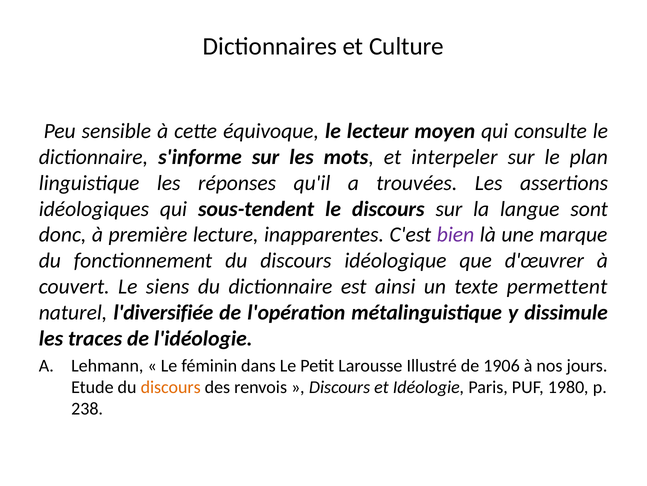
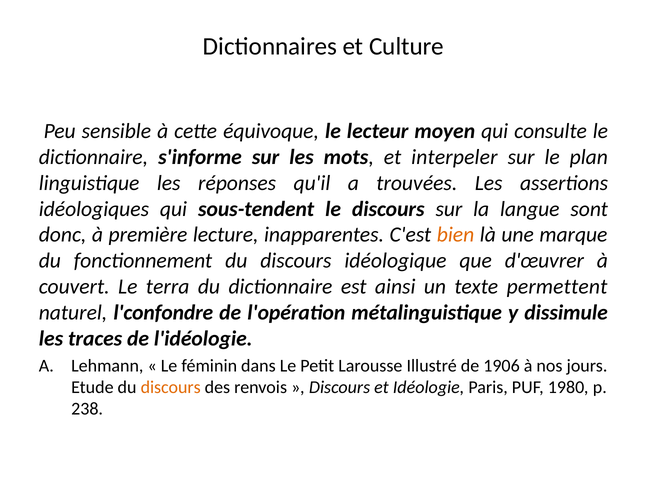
bien colour: purple -> orange
siens: siens -> terra
l'diversifiée: l'diversifiée -> l'confondre
